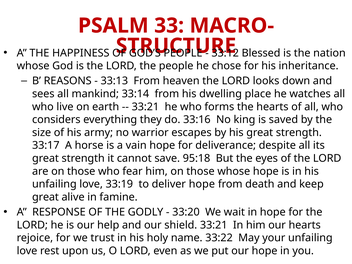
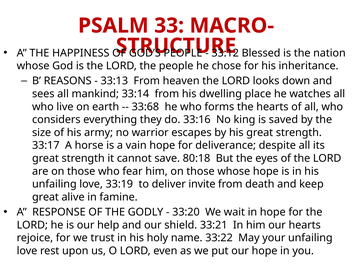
33:21 at (145, 107): 33:21 -> 33:68
95:18: 95:18 -> 80:18
deliver hope: hope -> invite
